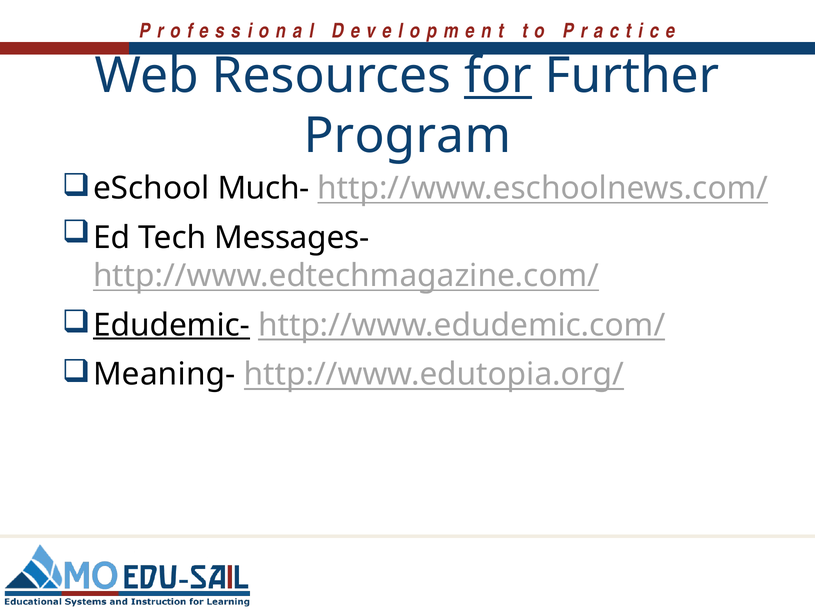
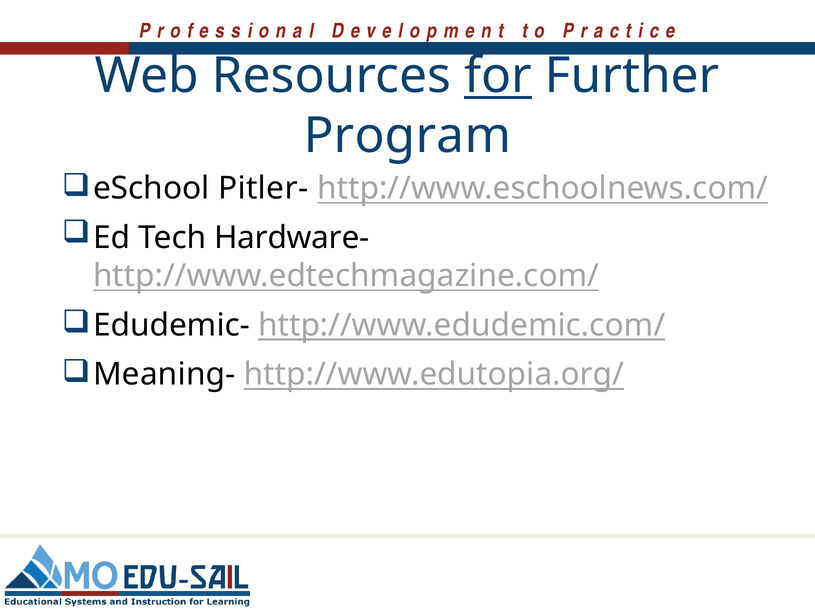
Much-: Much- -> Pitler-
Messages-: Messages- -> Hardware-
Edudemic- underline: present -> none
